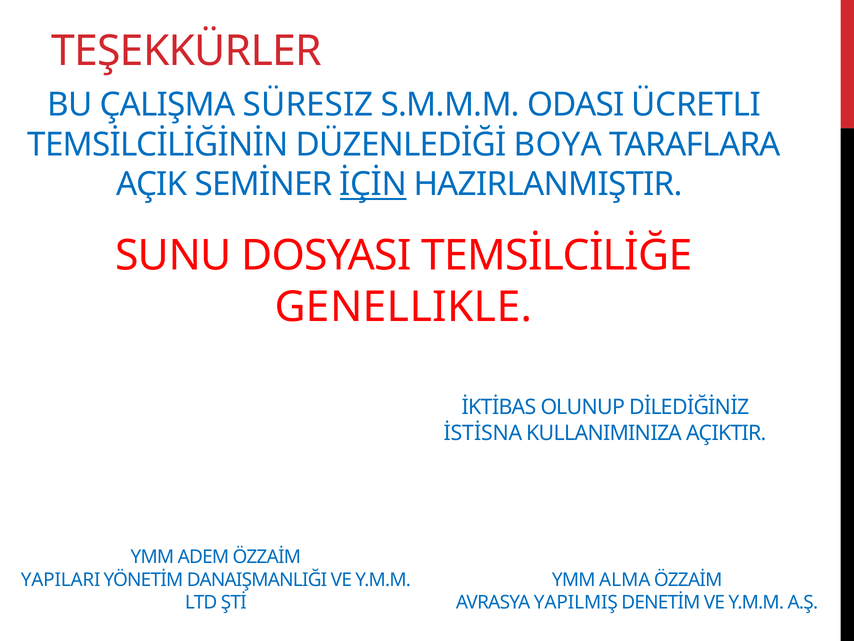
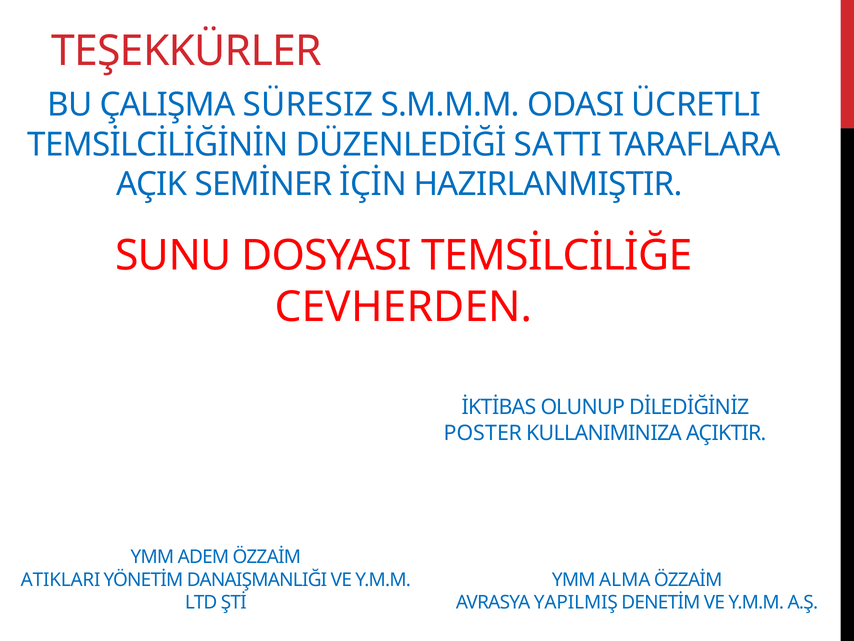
BOYA: BOYA -> SATTI
İÇİN underline: present -> none
GENELLIKLE: GENELLIKLE -> CEVHERDEN
İSTİSNA: İSTİSNA -> POSTER
YAPILARI: YAPILARI -> ATIKLARI
